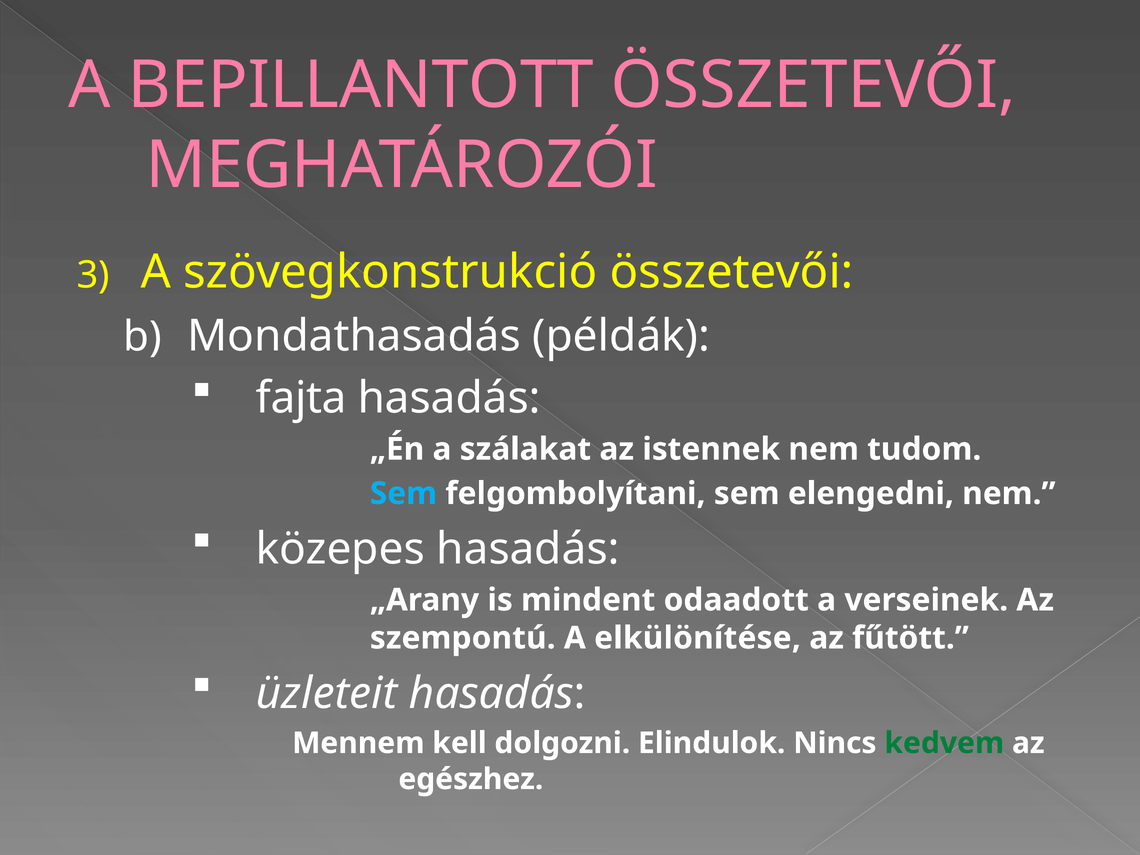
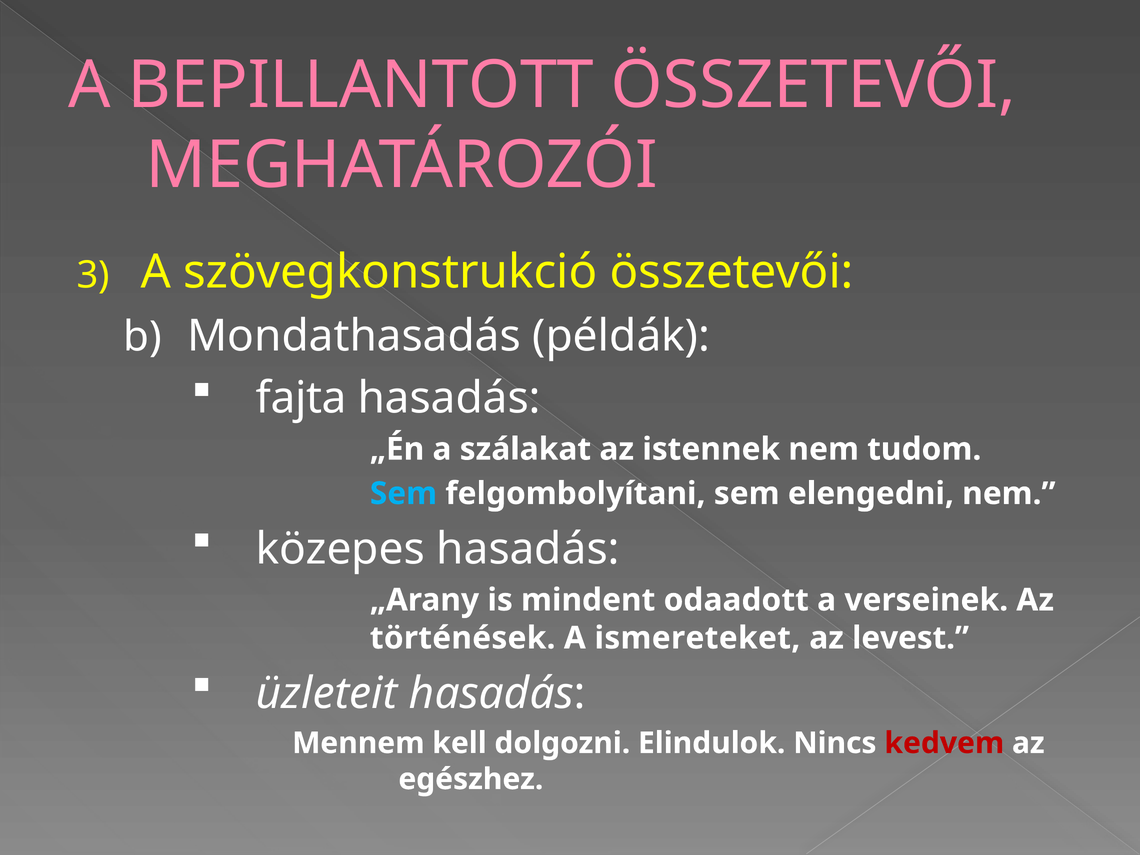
szempontú: szempontú -> történések
elkülönítése: elkülönítése -> ismereteket
fűtött: fűtött -> levest
kedvem colour: green -> red
